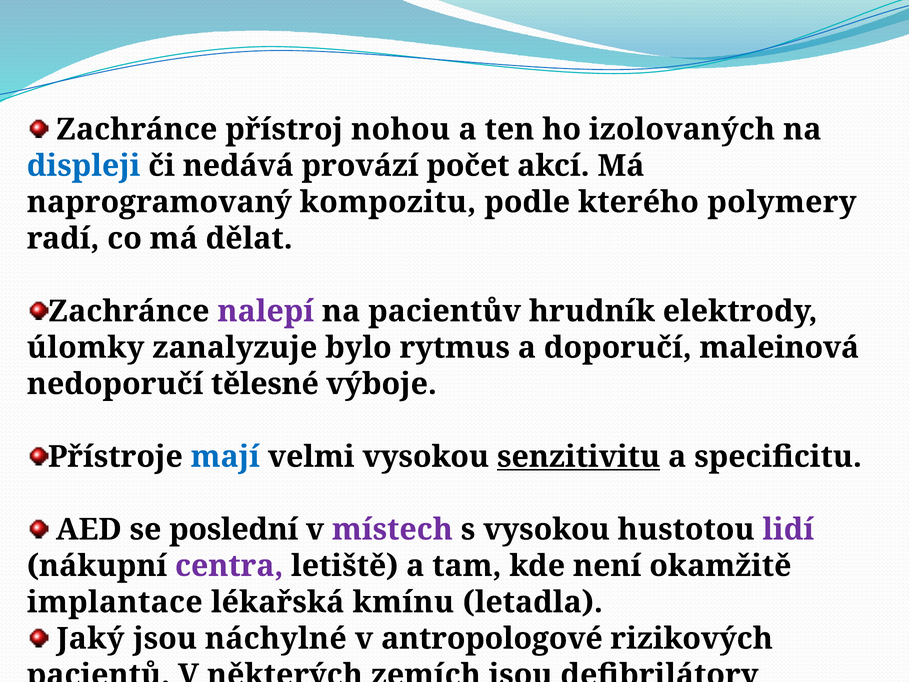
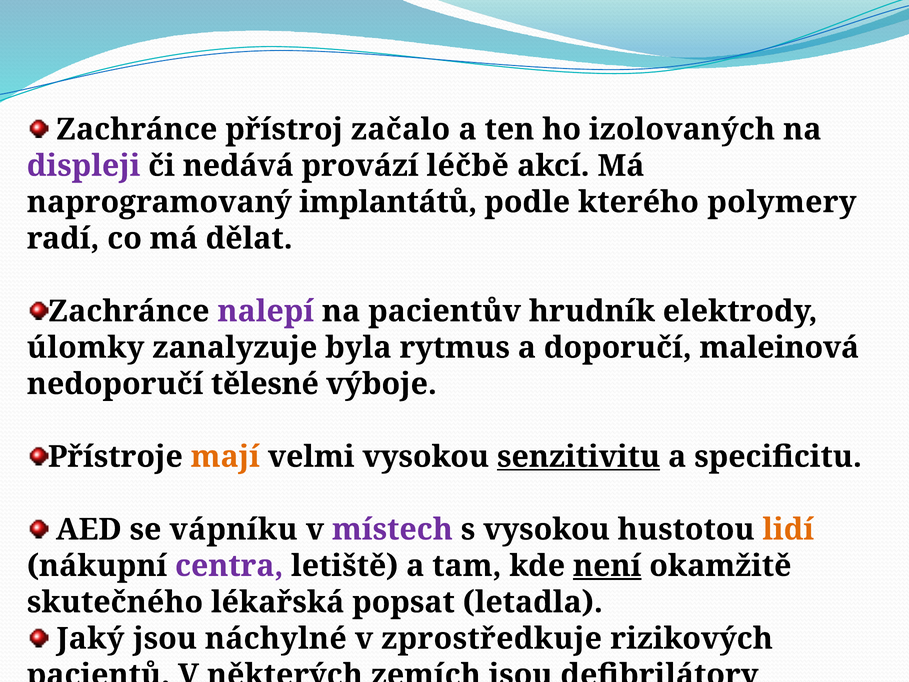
nohou: nohou -> začalo
displeji colour: blue -> purple
počet: počet -> léčbě
kompozitu: kompozitu -> implantátů
bylo: bylo -> byla
mají colour: blue -> orange
poslední: poslední -> vápníku
lidí colour: purple -> orange
není underline: none -> present
implantace: implantace -> skutečného
kmínu: kmínu -> popsat
antropologové: antropologové -> zprostředkuje
